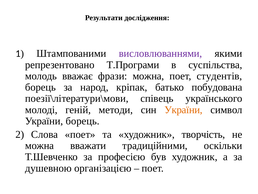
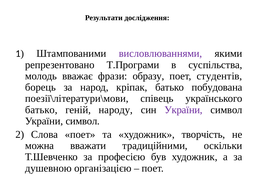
фрази можна: можна -> образу
молоді at (41, 110): молоді -> батько
методи: методи -> народу
України at (184, 110) colour: orange -> purple
борець at (83, 121): борець -> символ
